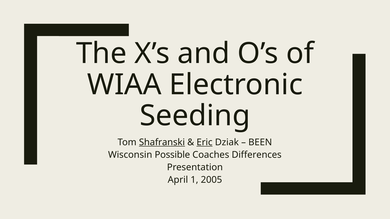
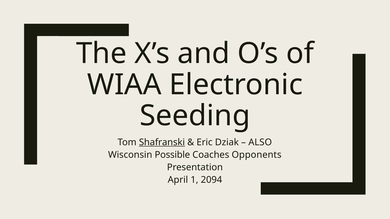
Eric underline: present -> none
BEEN: BEEN -> ALSO
Differences: Differences -> Opponents
2005: 2005 -> 2094
